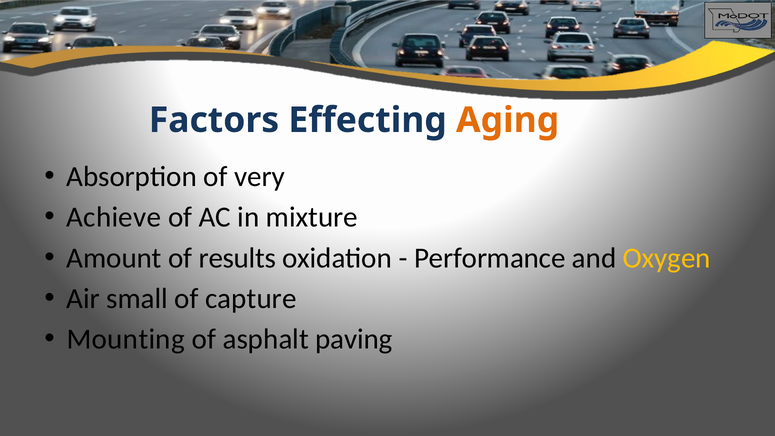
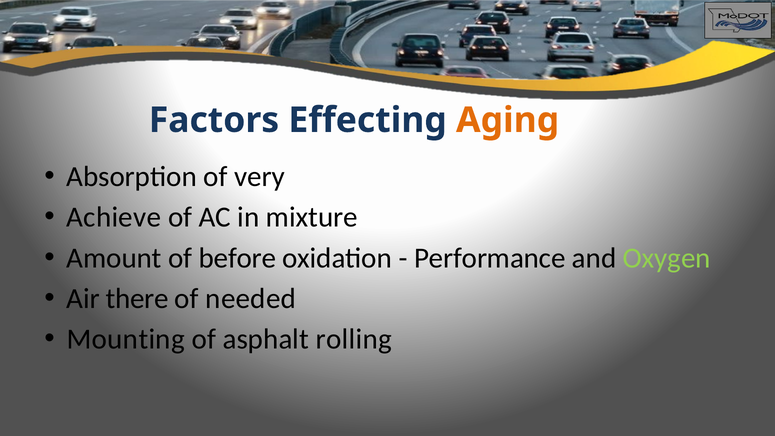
results: results -> before
Oxygen colour: yellow -> light green
small: small -> there
capture: capture -> needed
paving: paving -> rolling
